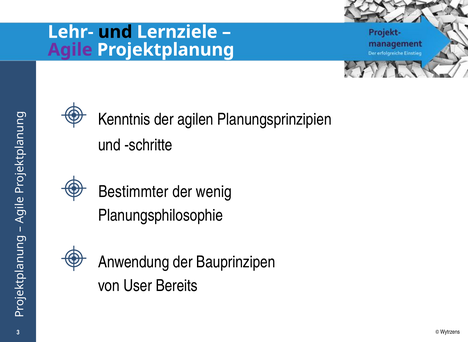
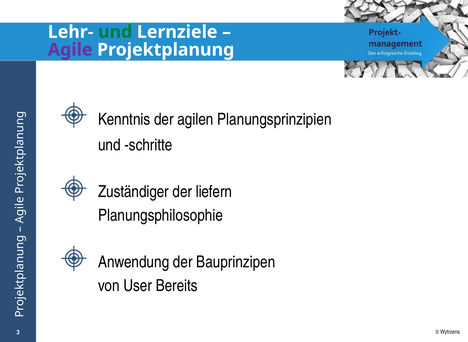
und at (115, 32) colour: black -> green
Bestimmter: Bestimmter -> Zuständiger
wenig: wenig -> liefern
